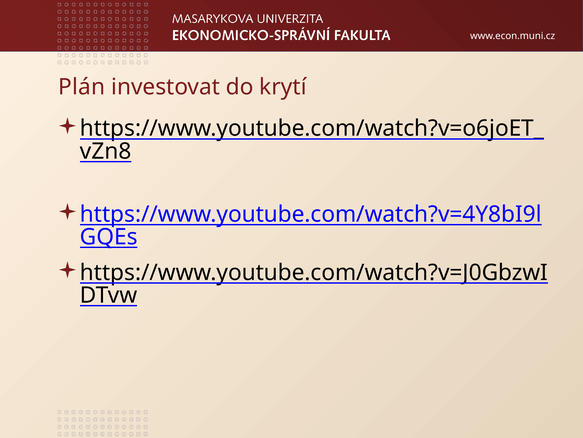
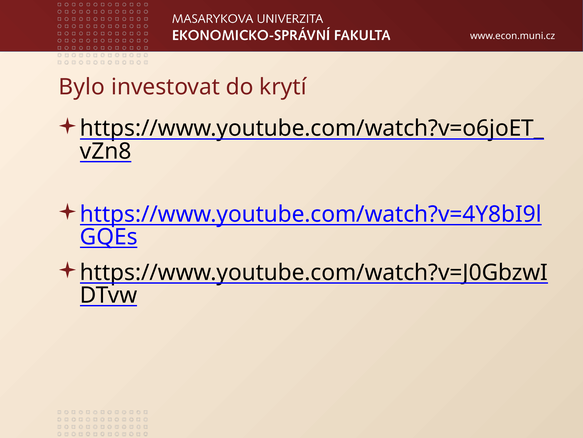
Plán: Plán -> Bylo
